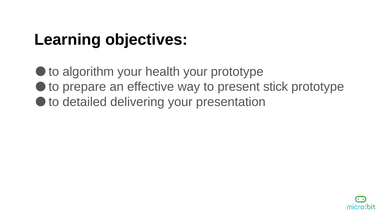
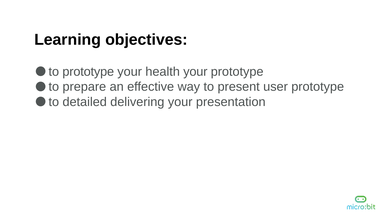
to algorithm: algorithm -> prototype
stick: stick -> user
